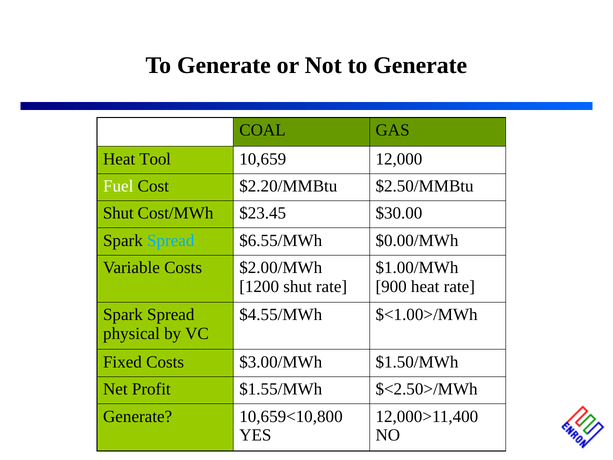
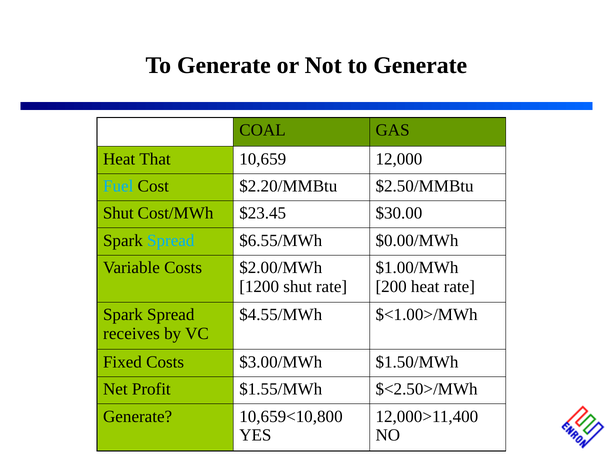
Tool: Tool -> That
Fuel colour: white -> light blue
900: 900 -> 200
physical: physical -> receives
